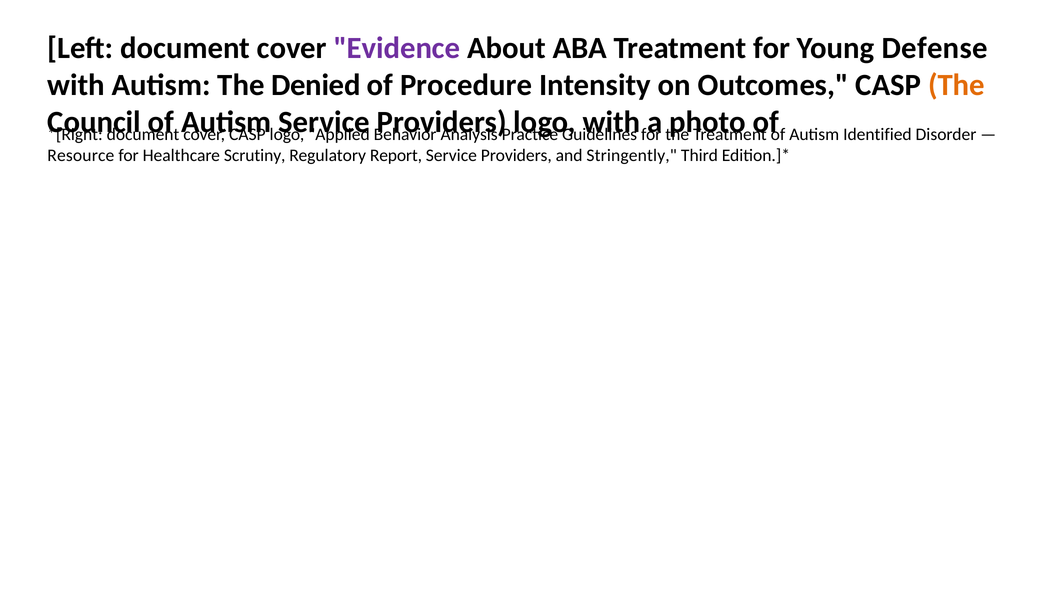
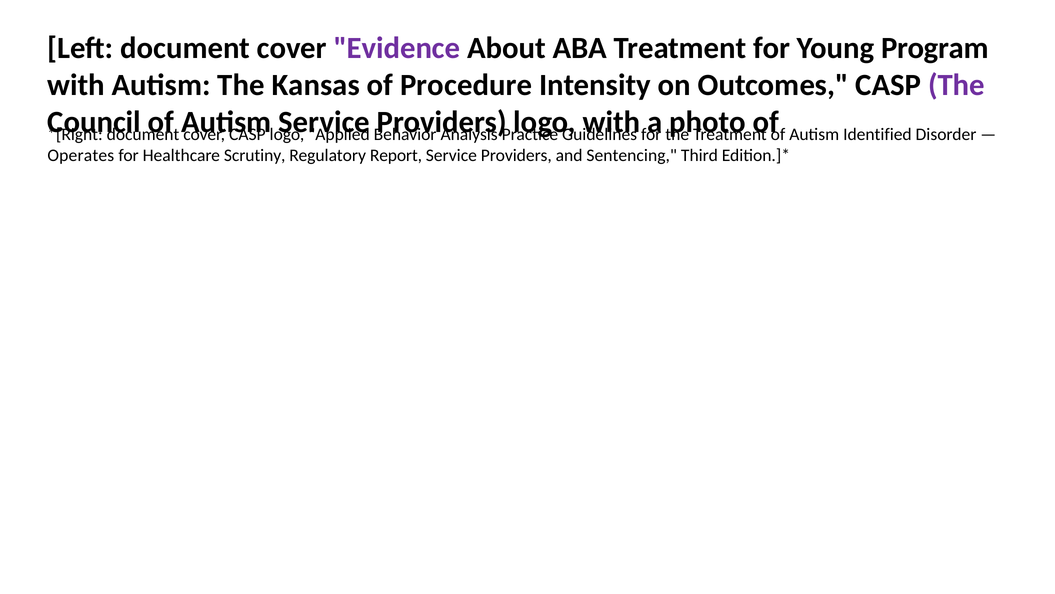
Defense: Defense -> Program
Denied: Denied -> Kansas
The at (956, 85) colour: orange -> purple
Resource: Resource -> Operates
Stringently: Stringently -> Sentencing
